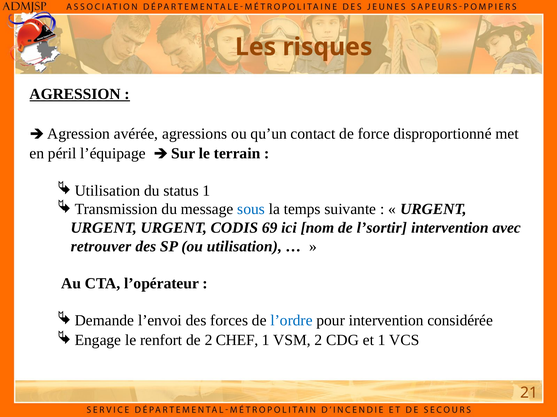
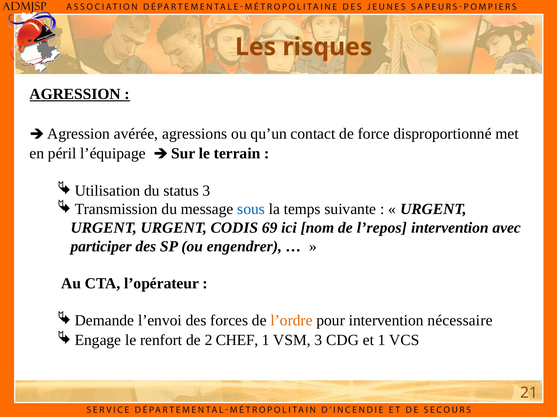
status 1: 1 -> 3
l’sortir: l’sortir -> l’repos
retrouver: retrouver -> participer
ou utilisation: utilisation -> engendrer
l’ordre colour: blue -> orange
considérée: considérée -> nécessaire
VSM 2: 2 -> 3
